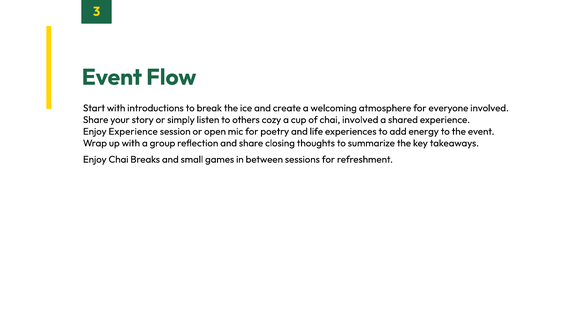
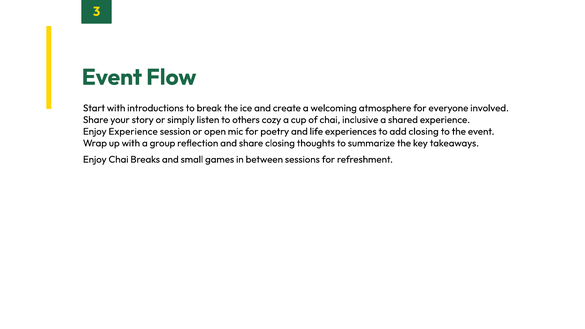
chai involved: involved -> inclusive
add energy: energy -> closing
